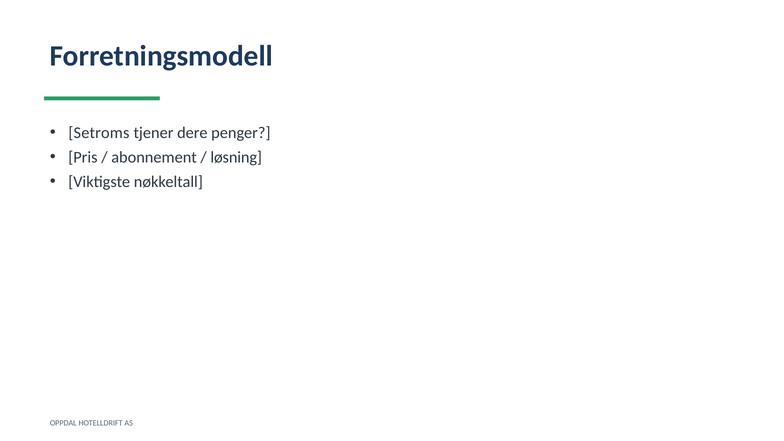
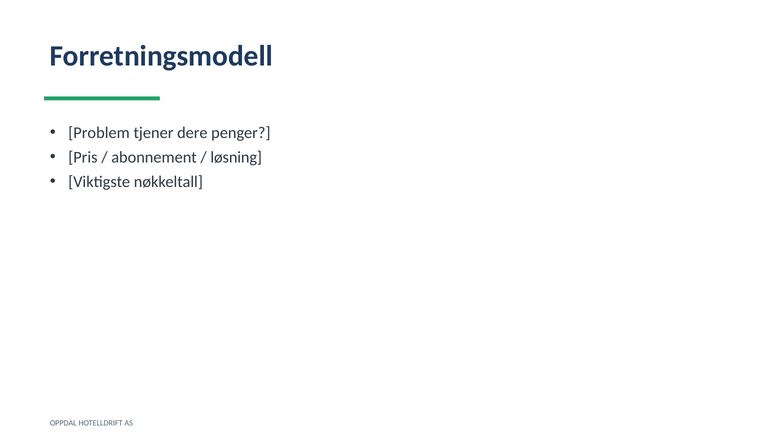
Setroms: Setroms -> Problem
